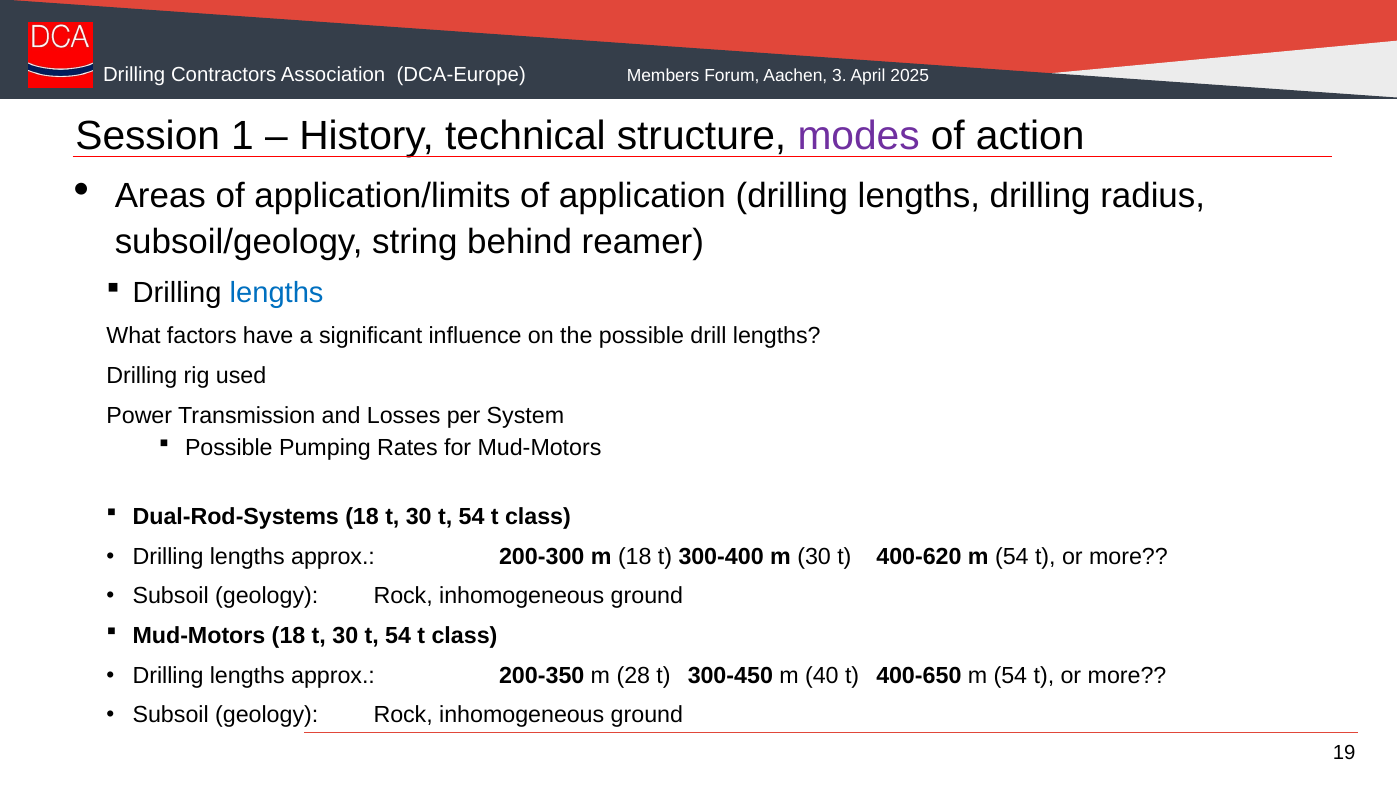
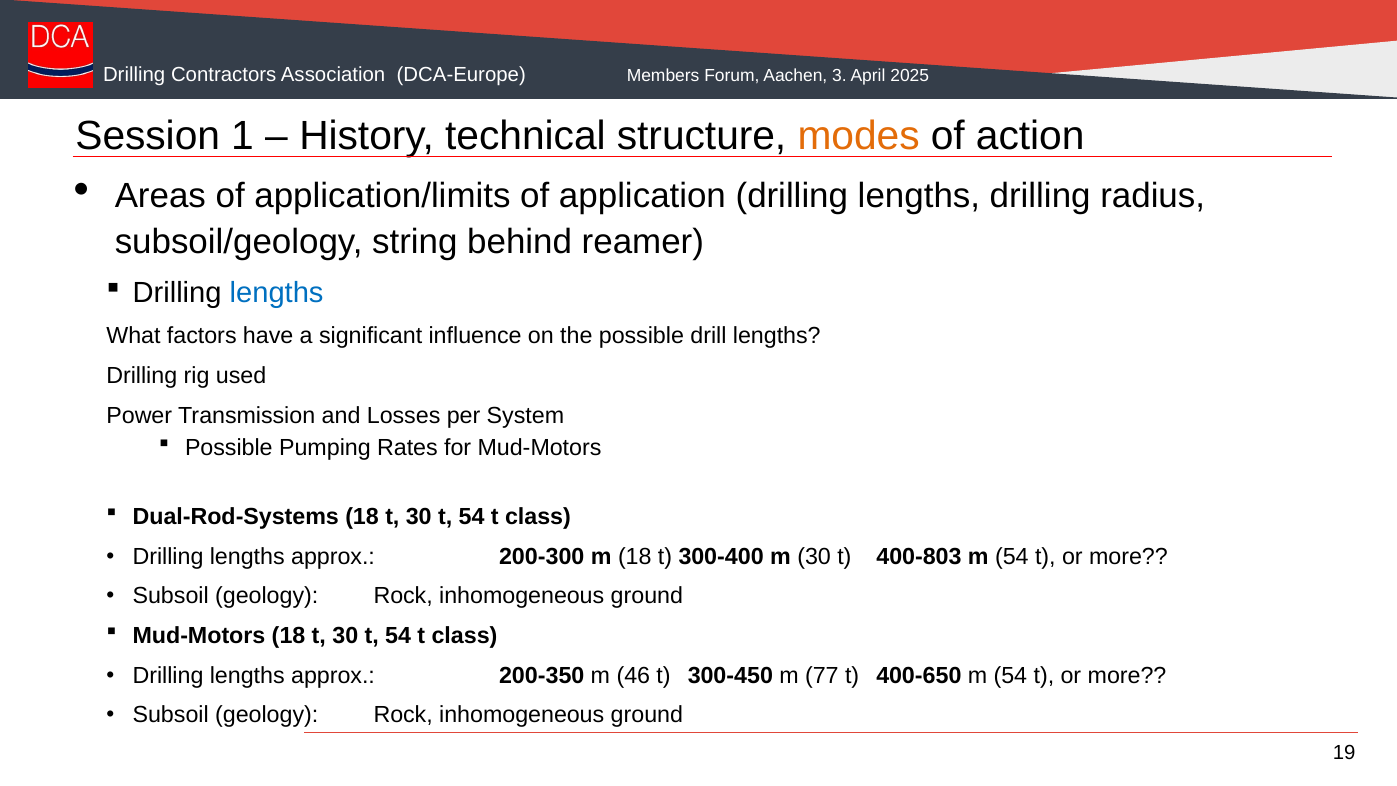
modes colour: purple -> orange
400-620: 400-620 -> 400-803
28: 28 -> 46
40: 40 -> 77
